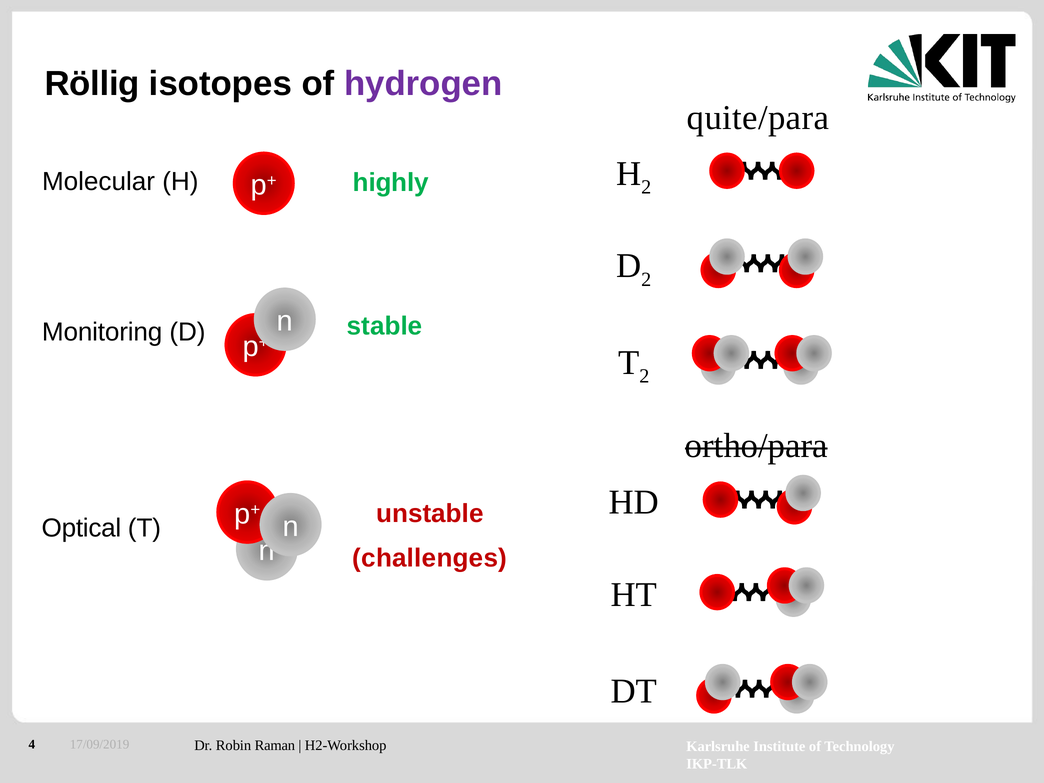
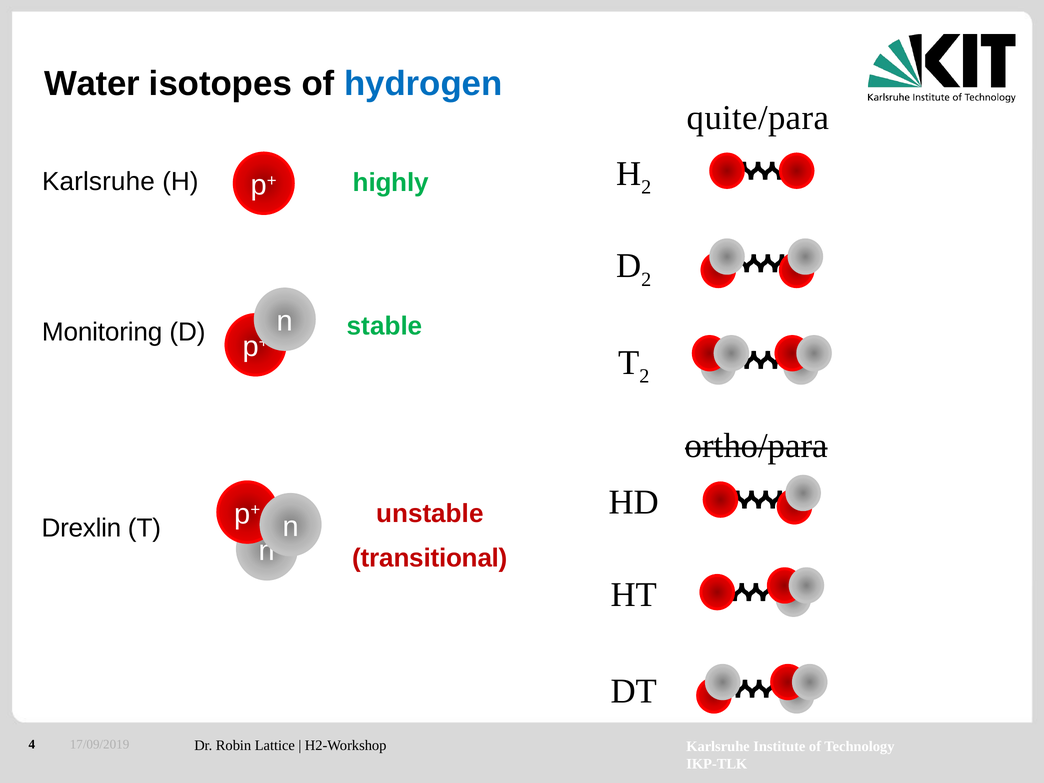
Röllig: Röllig -> Water
hydrogen colour: purple -> blue
Molecular at (98, 182): Molecular -> Karlsruhe
Optical: Optical -> Drexlin
challenges: challenges -> transitional
Raman: Raman -> Lattice
